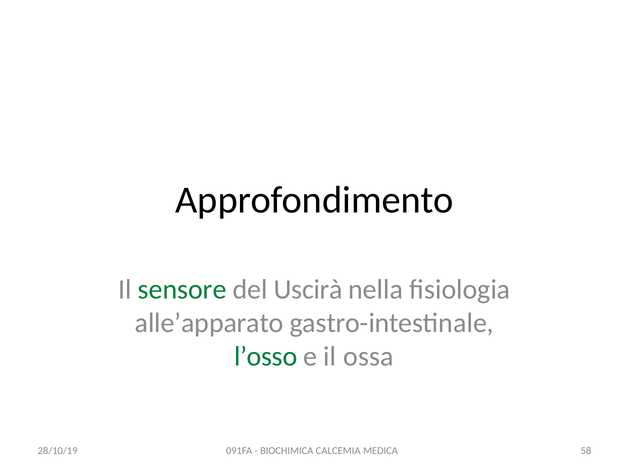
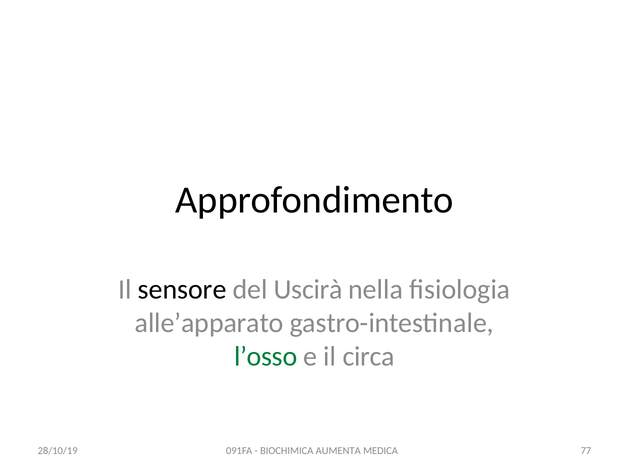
sensore colour: green -> black
ossa: ossa -> circa
CALCEMIA: CALCEMIA -> AUMENTA
58: 58 -> 77
